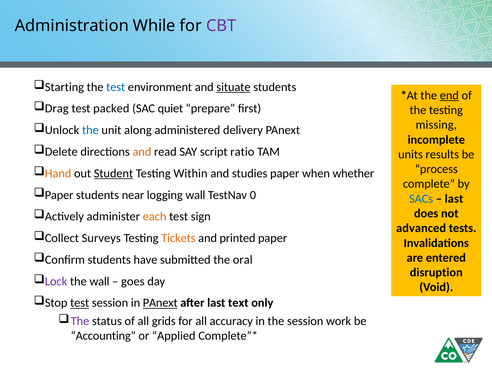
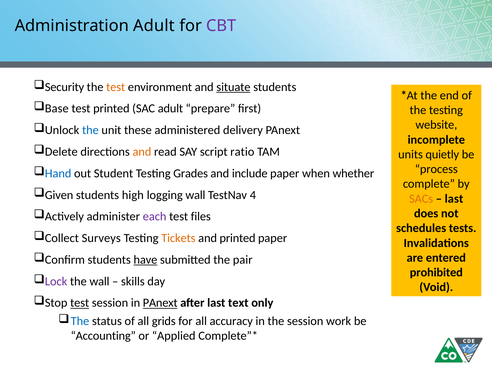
Administration While: While -> Adult
Starting: Starting -> Security
test at (116, 87) colour: blue -> orange
end underline: present -> none
Drag: Drag -> Base
test packed: packed -> printed
SAC quiet: quiet -> adult
missing: missing -> website
along: along -> these
results: results -> quietly
Hand colour: orange -> blue
Student underline: present -> none
Within: Within -> Grades
studies: studies -> include
Paper at (59, 195): Paper -> Given
near: near -> high
0: 0 -> 4
SACs colour: blue -> orange
each colour: orange -> purple
sign: sign -> files
advanced: advanced -> schedules
have underline: none -> present
oral: oral -> pair
disruption: disruption -> prohibited
goes: goes -> skills
The at (80, 321) colour: purple -> blue
